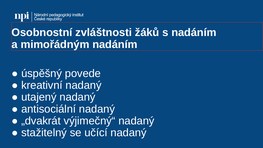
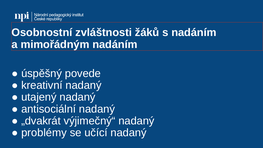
stažitelný: stažitelný -> problémy
